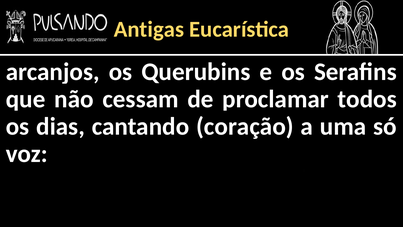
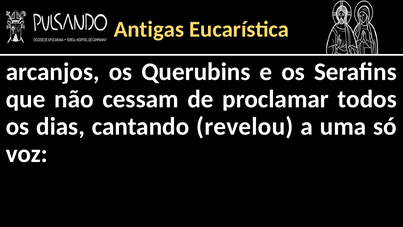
coração: coração -> revelou
